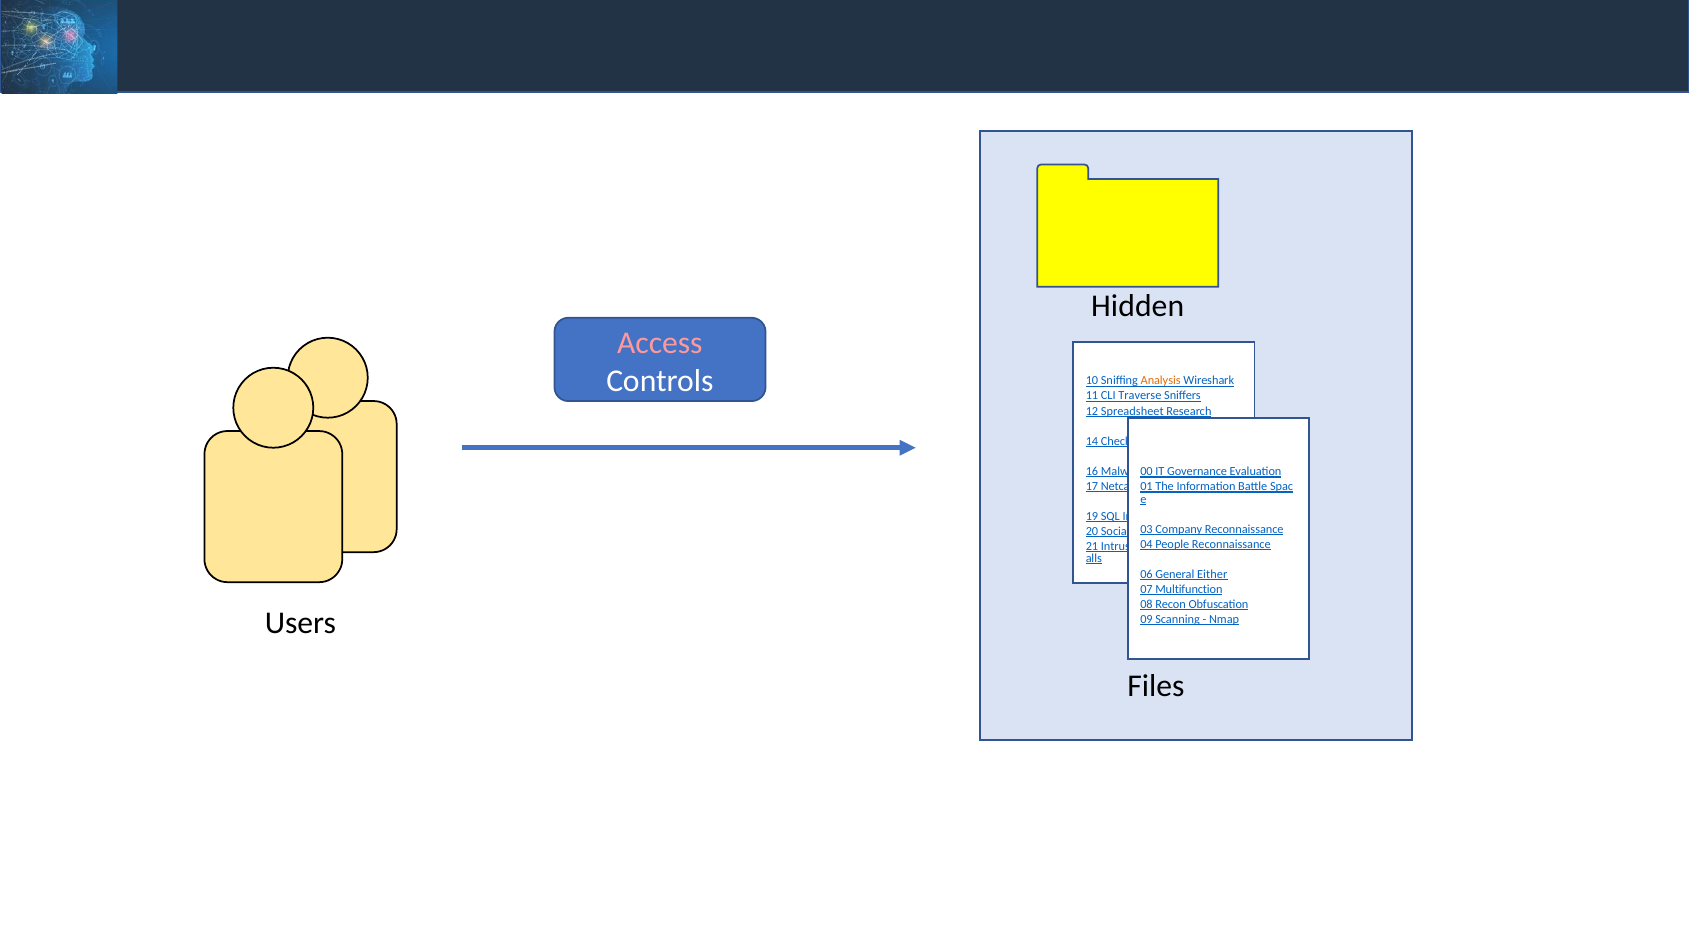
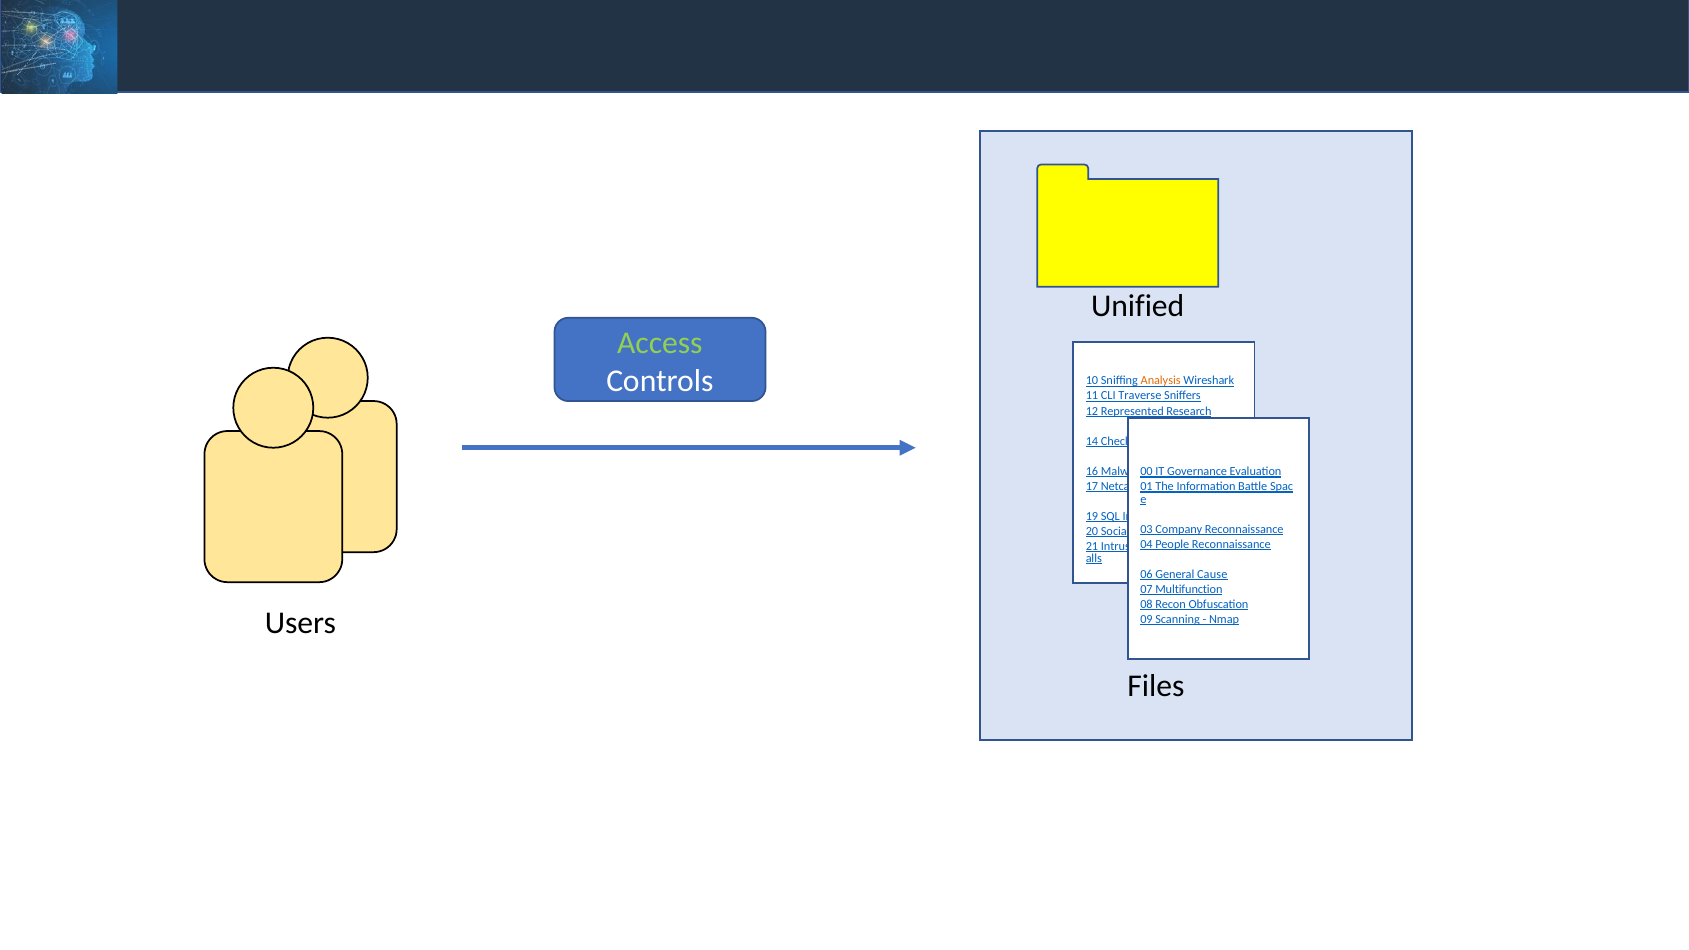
Hidden: Hidden -> Unified
Access colour: pink -> light green
Spreadsheet: Spreadsheet -> Represented
Either: Either -> Cause
